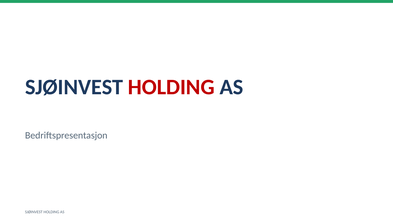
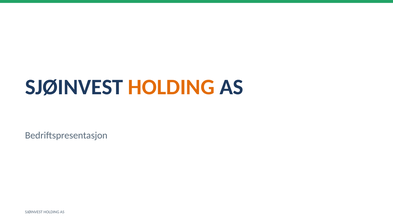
HOLDING at (171, 87) colour: red -> orange
